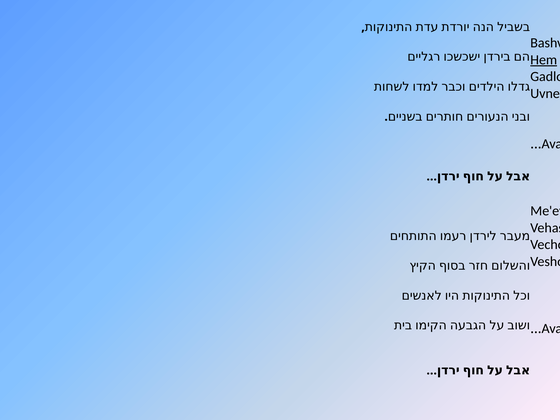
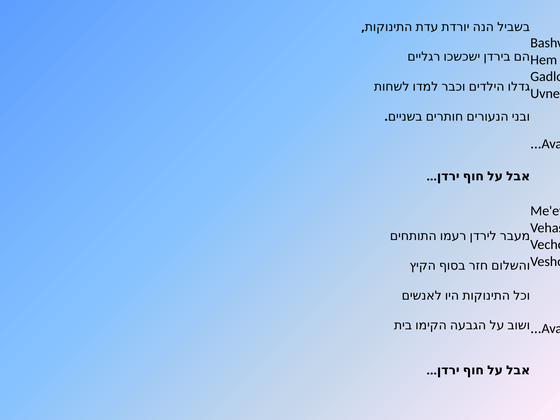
Hem underline: present -> none
